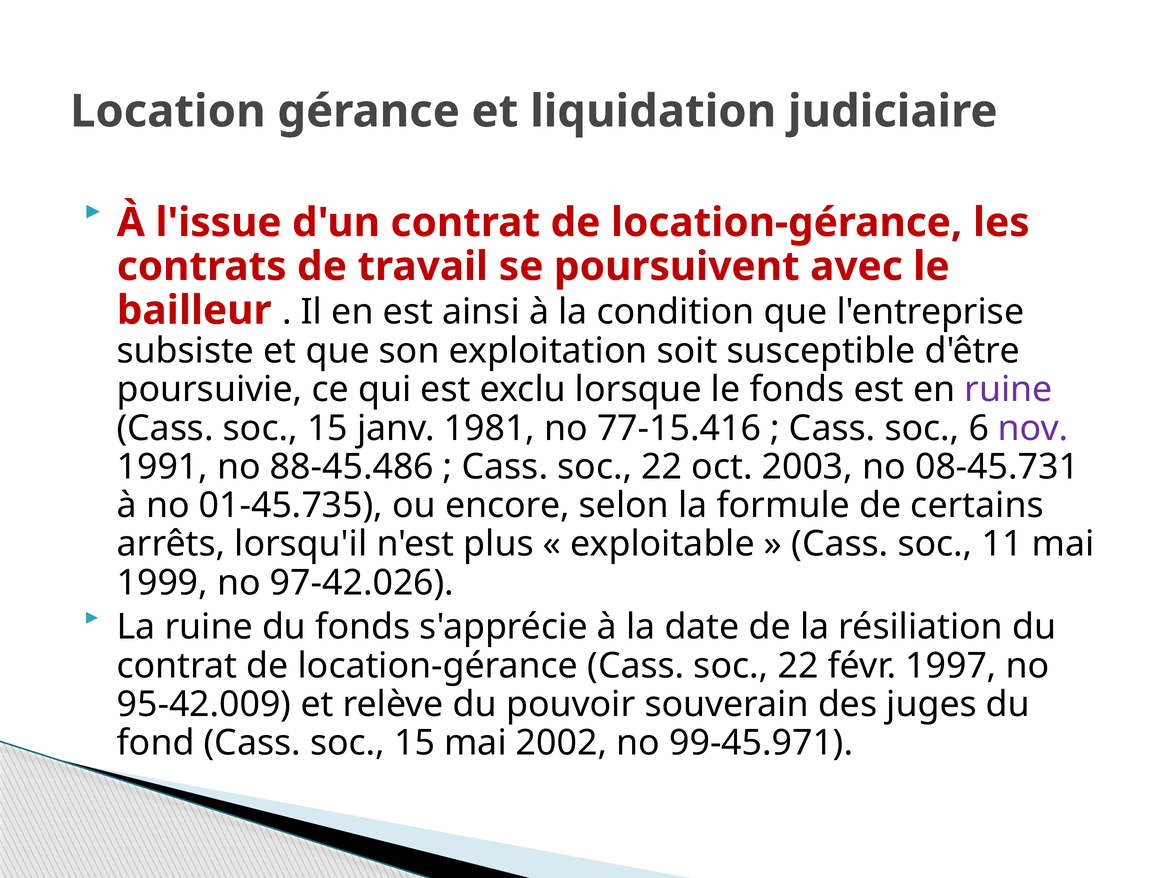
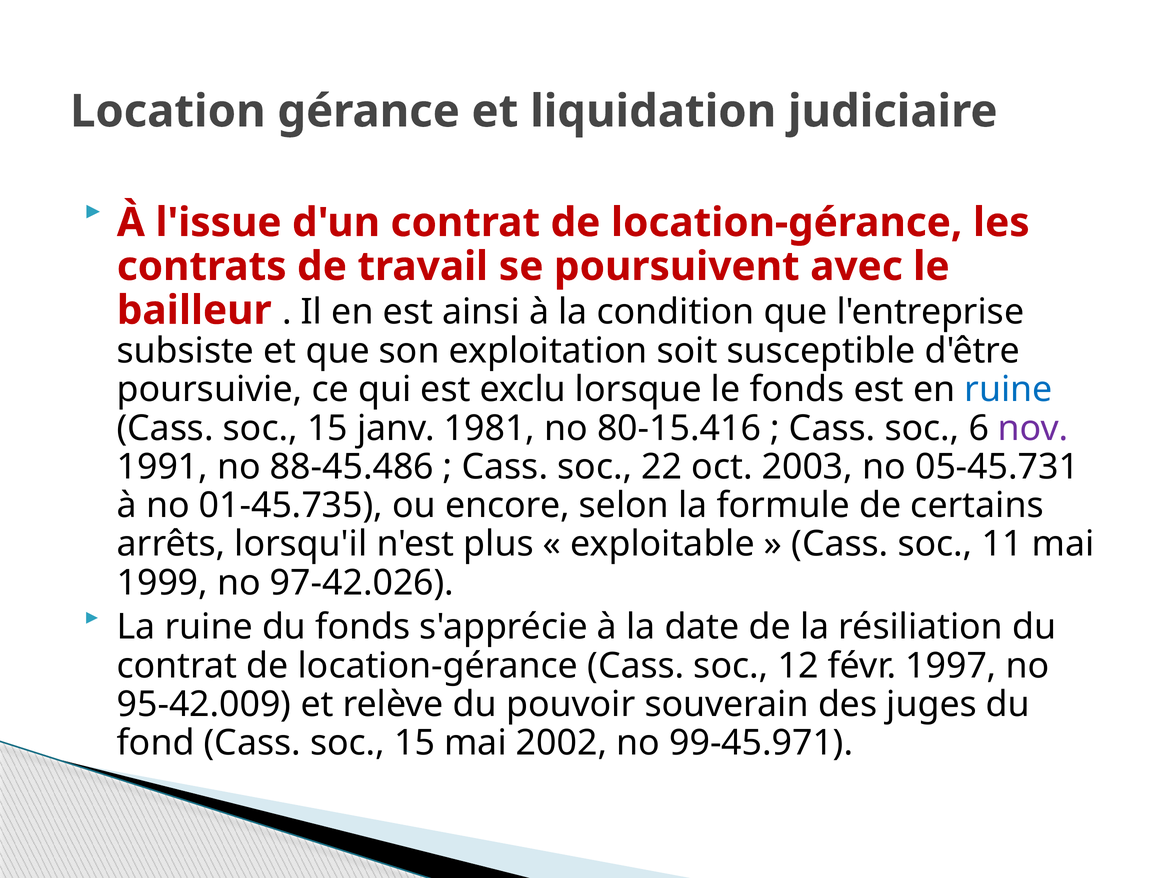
ruine at (1009, 389) colour: purple -> blue
77‐15.416: 77‐15.416 -> 80‐15.416
08‐45.731: 08‐45.731 -> 05‐45.731
location‐gérance Cass soc 22: 22 -> 12
